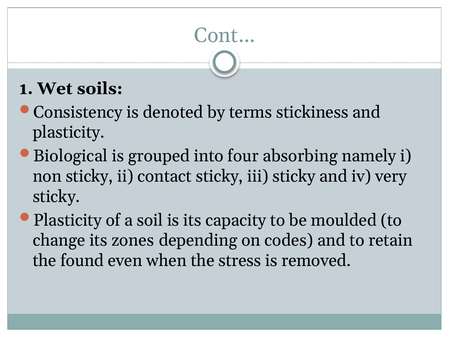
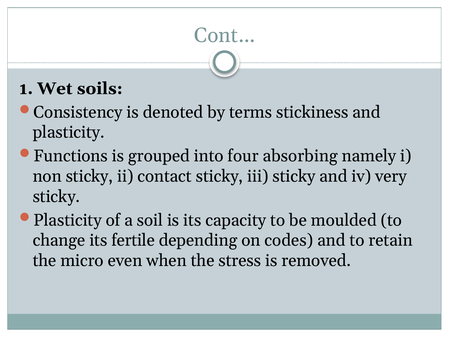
Biological: Biological -> Functions
zones: zones -> fertile
found: found -> micro
